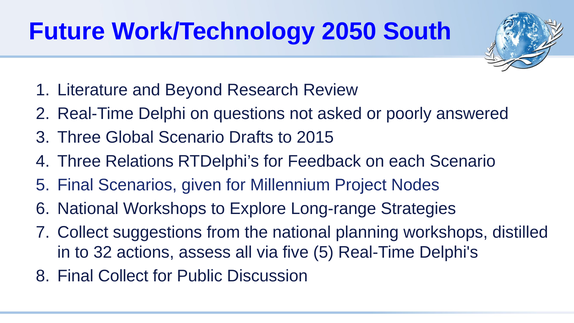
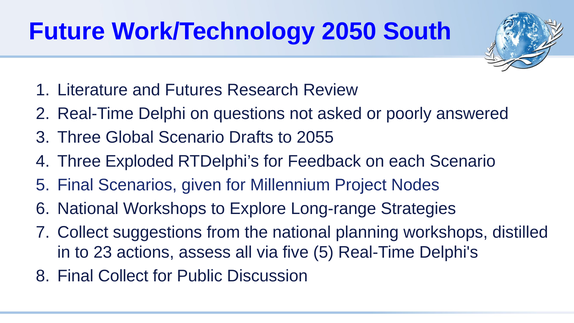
Beyond: Beyond -> Futures
2015: 2015 -> 2055
Relations: Relations -> Exploded
32: 32 -> 23
